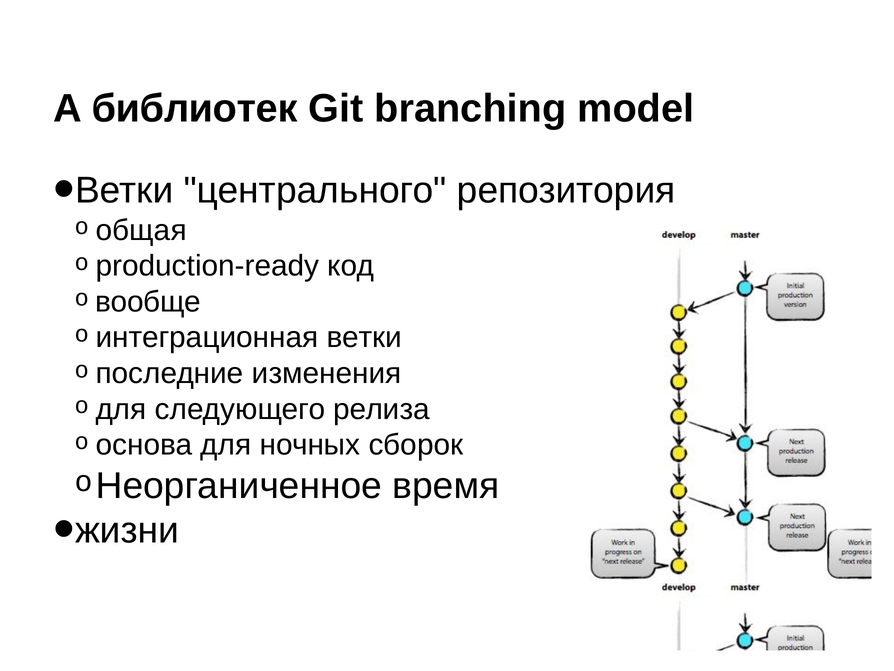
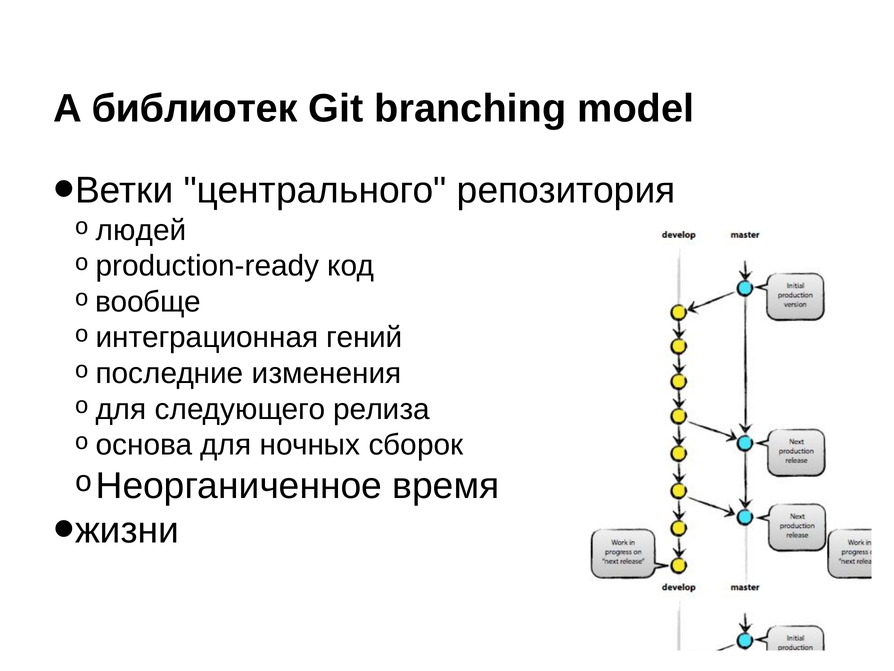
общая: общая -> людей
интеграционная ветки: ветки -> гений
